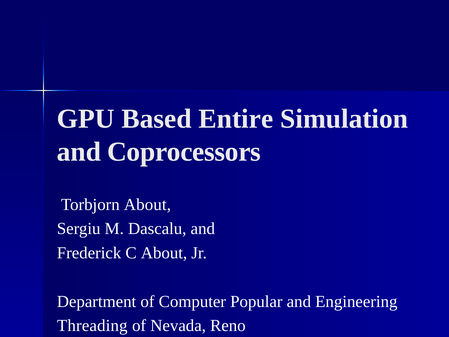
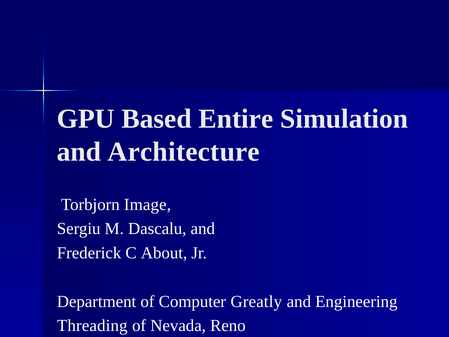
Coprocessors: Coprocessors -> Architecture
Torbjorn About: About -> Image
Popular: Popular -> Greatly
